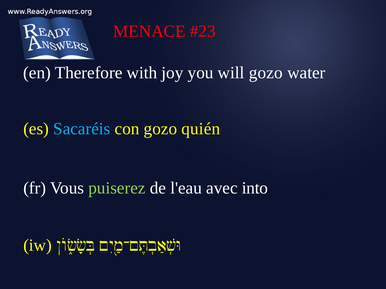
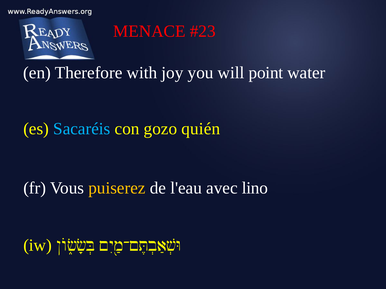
will gozo: gozo -> point
puiserez colour: light green -> yellow
into: into -> lino
